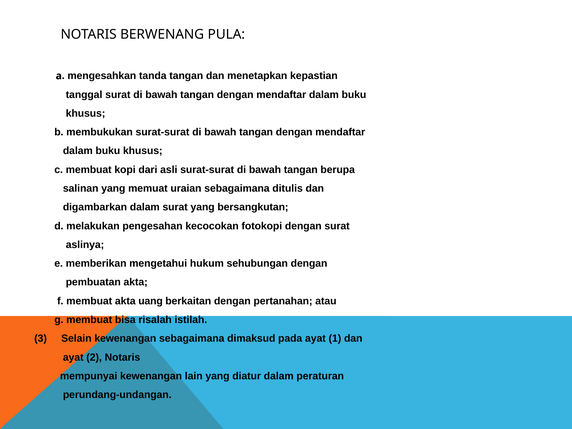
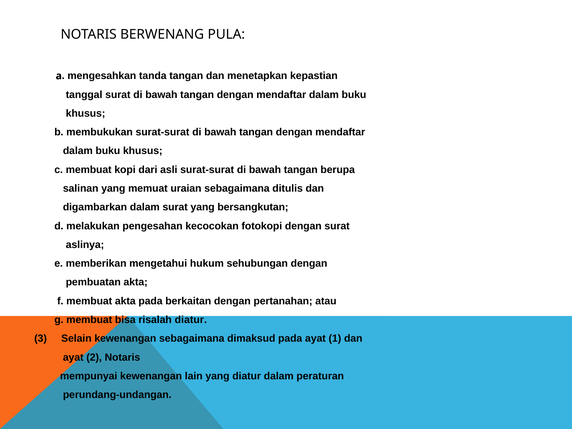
akta uang: uang -> pada
risalah istilah: istilah -> diatur
